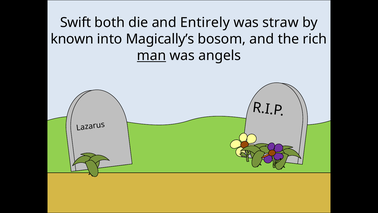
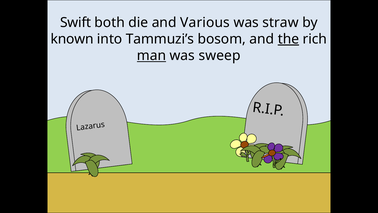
Entirely: Entirely -> Various
Magically’s: Magically’s -> Tammuzi’s
the underline: none -> present
angels: angels -> sweep
